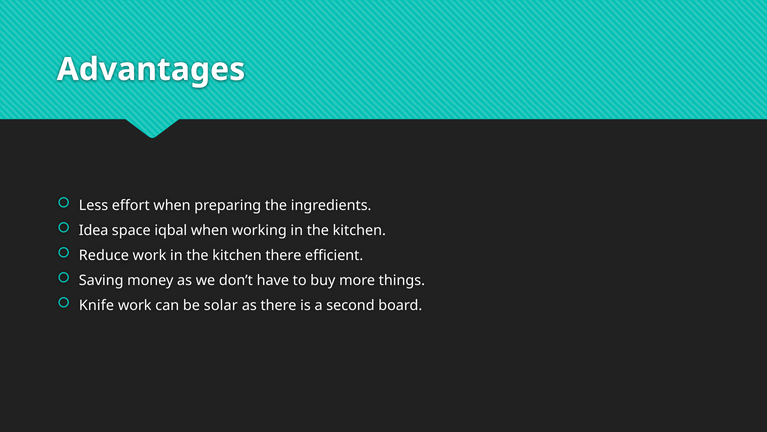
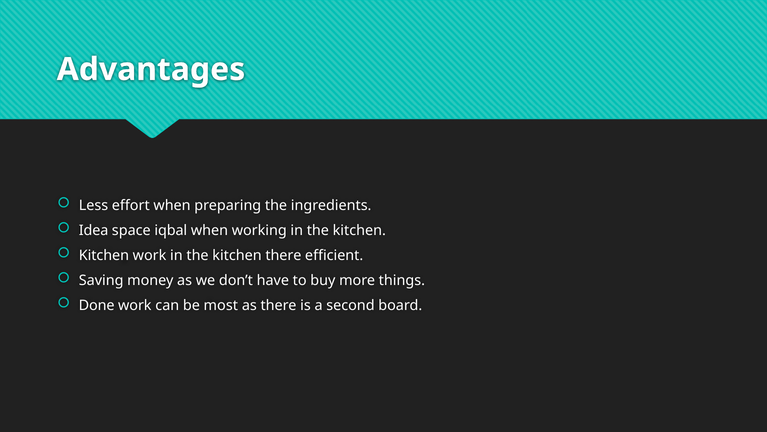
Reduce at (104, 255): Reduce -> Kitchen
Knife: Knife -> Done
solar: solar -> most
